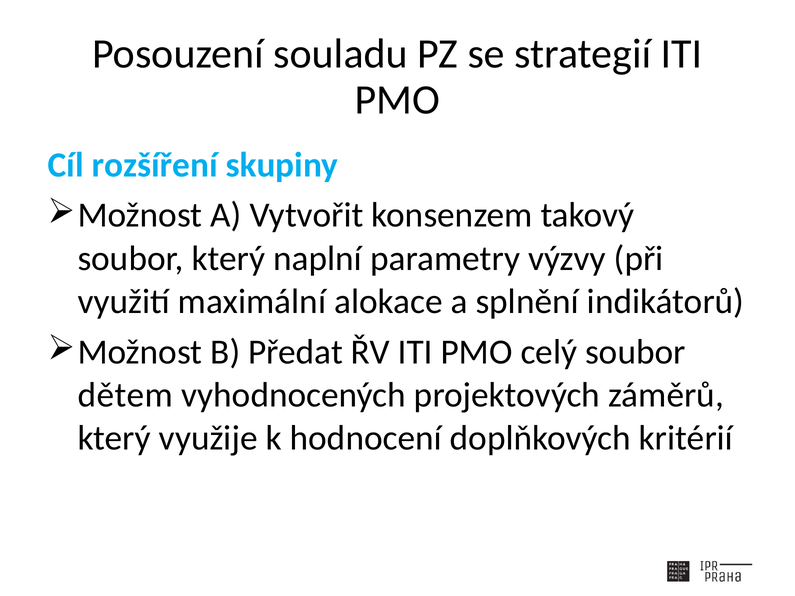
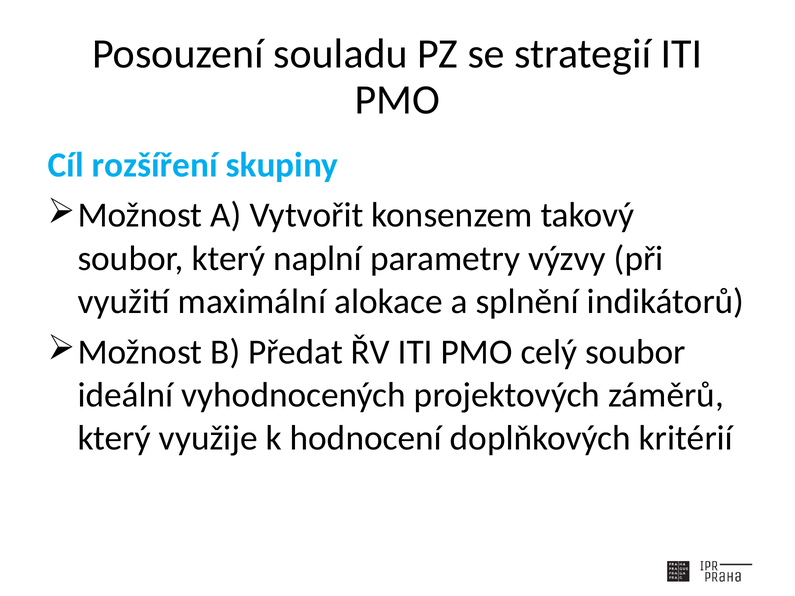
dětem: dětem -> ideální
